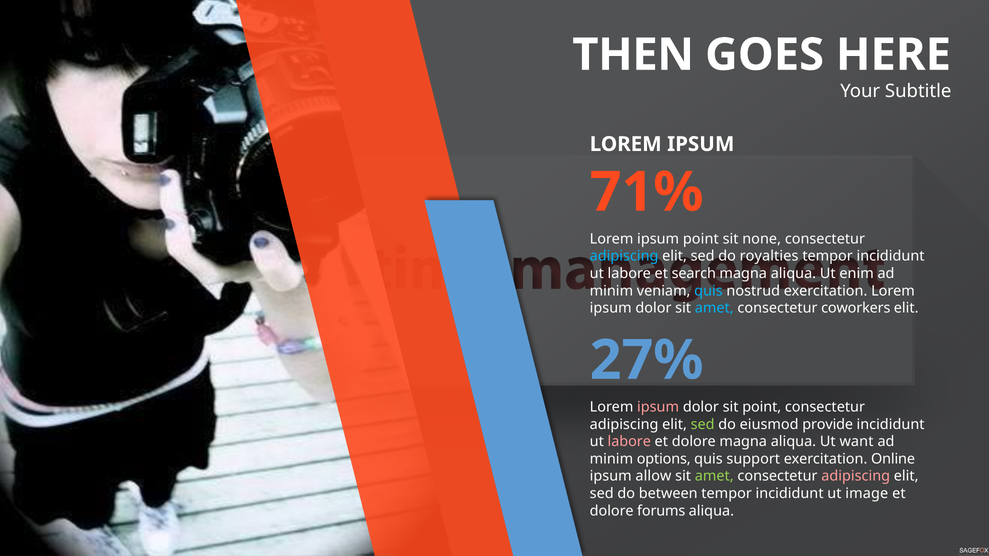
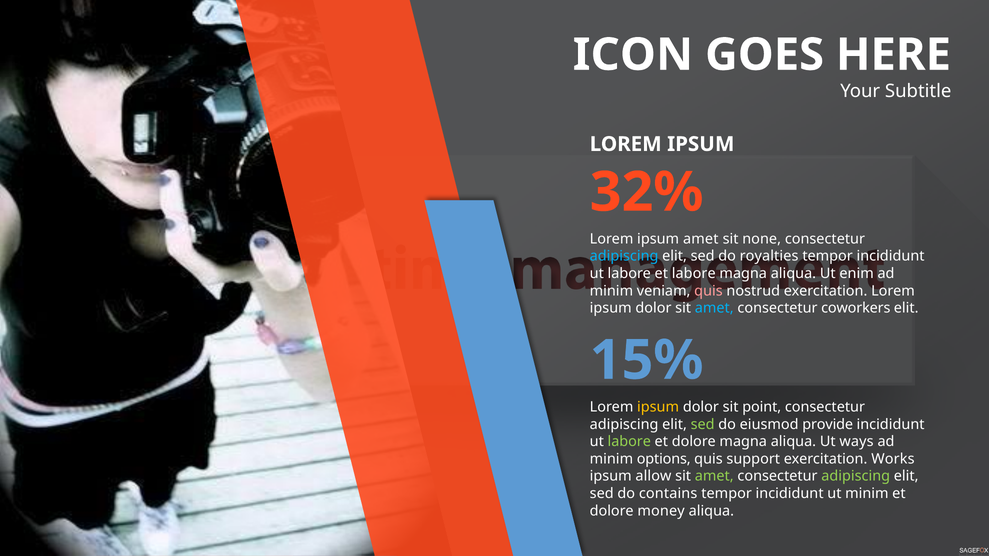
THEN: THEN -> ICON
71%: 71% -> 32%
ipsum point: point -> amet
et search: search -> labore
quis at (708, 291) colour: light blue -> pink
27%: 27% -> 15%
ipsum at (658, 407) colour: pink -> yellow
labore at (629, 442) colour: pink -> light green
want: want -> ways
Online: Online -> Works
adipiscing at (856, 476) colour: pink -> light green
between: between -> contains
ut image: image -> minim
forums: forums -> money
